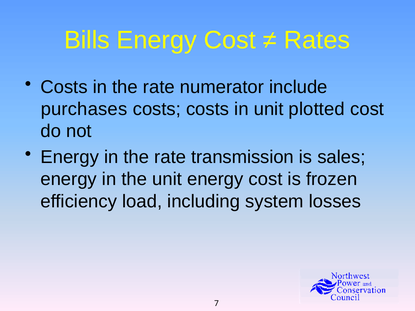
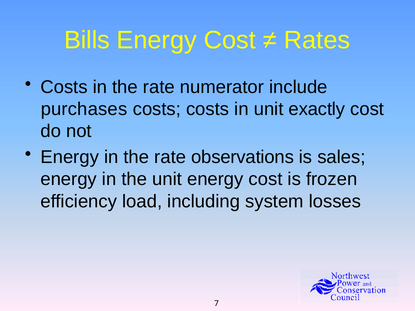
plotted: plotted -> exactly
transmission: transmission -> observations
